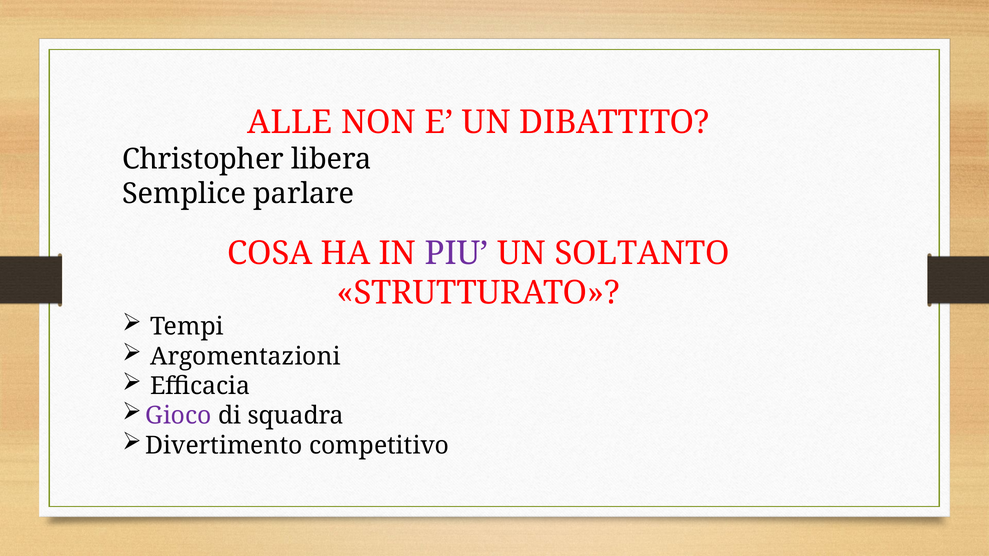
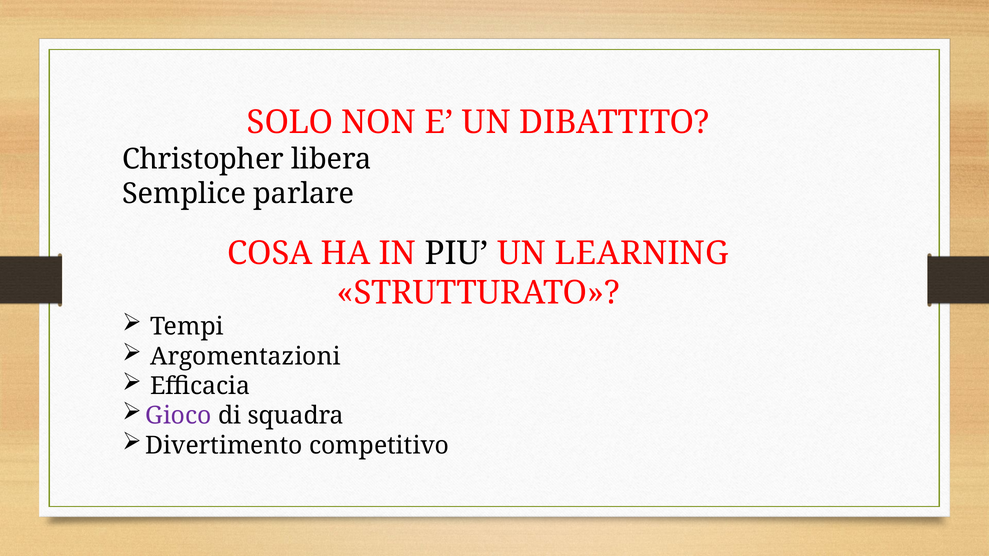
ALLE: ALLE -> SOLO
PIU colour: purple -> black
SOLTANTO: SOLTANTO -> LEARNING
